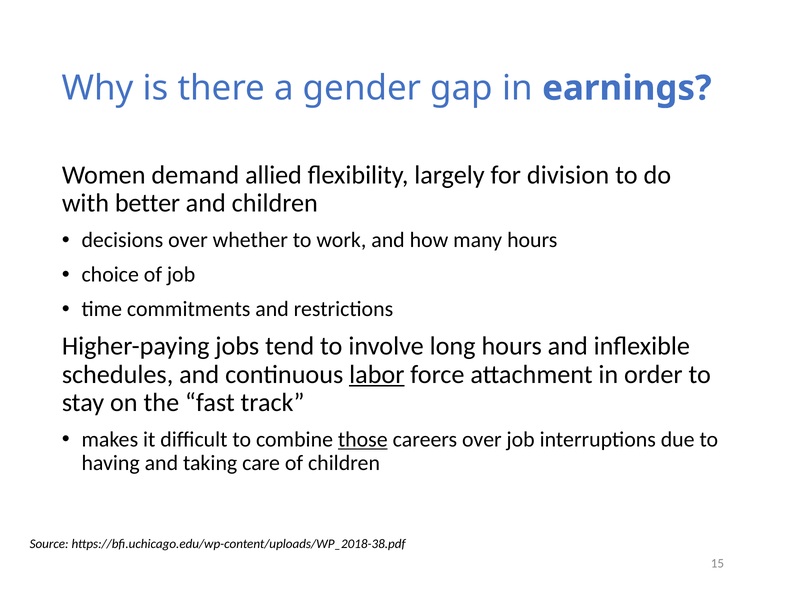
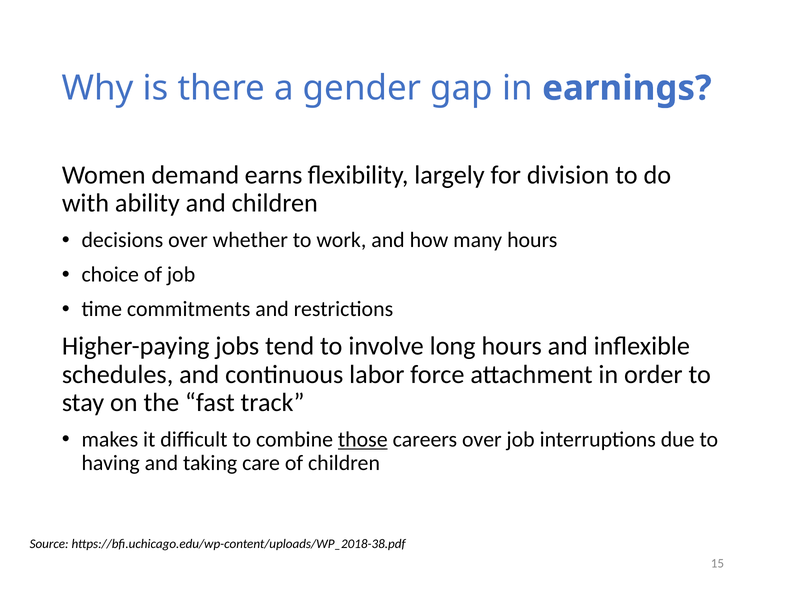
allied: allied -> earns
better: better -> ability
labor underline: present -> none
